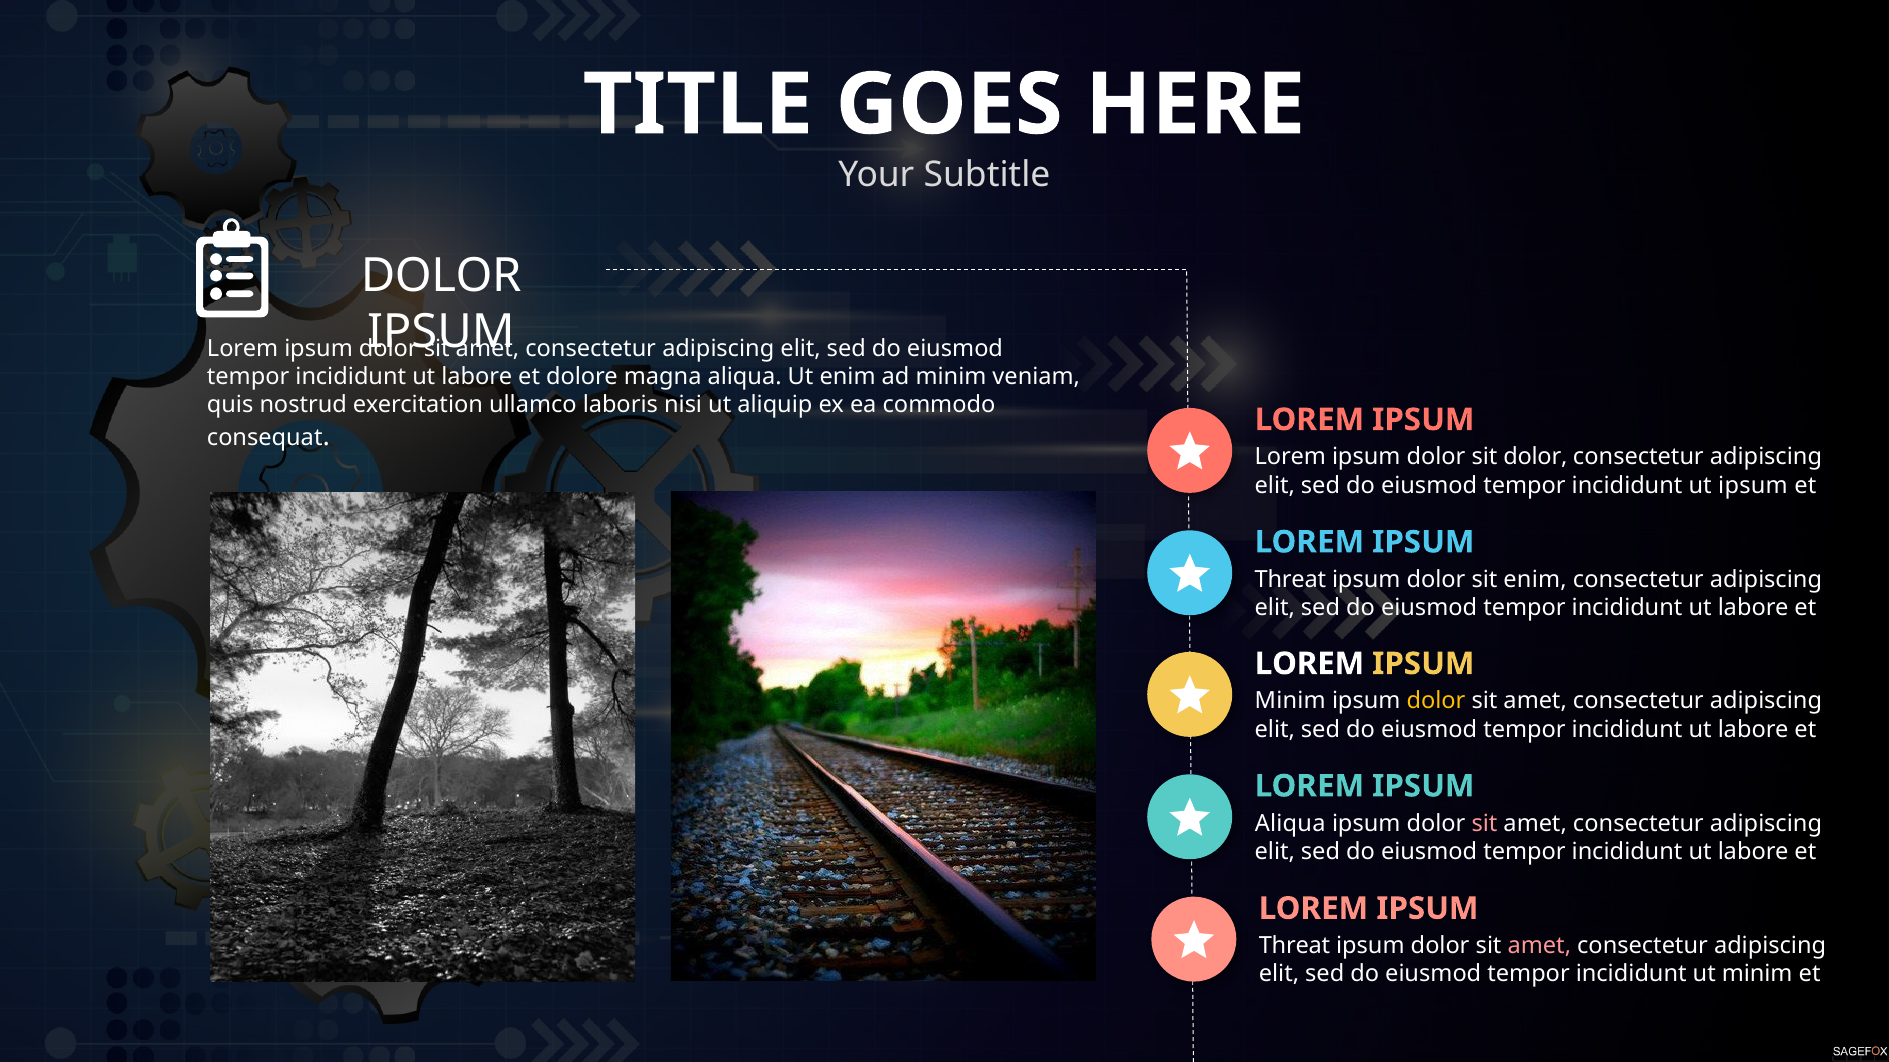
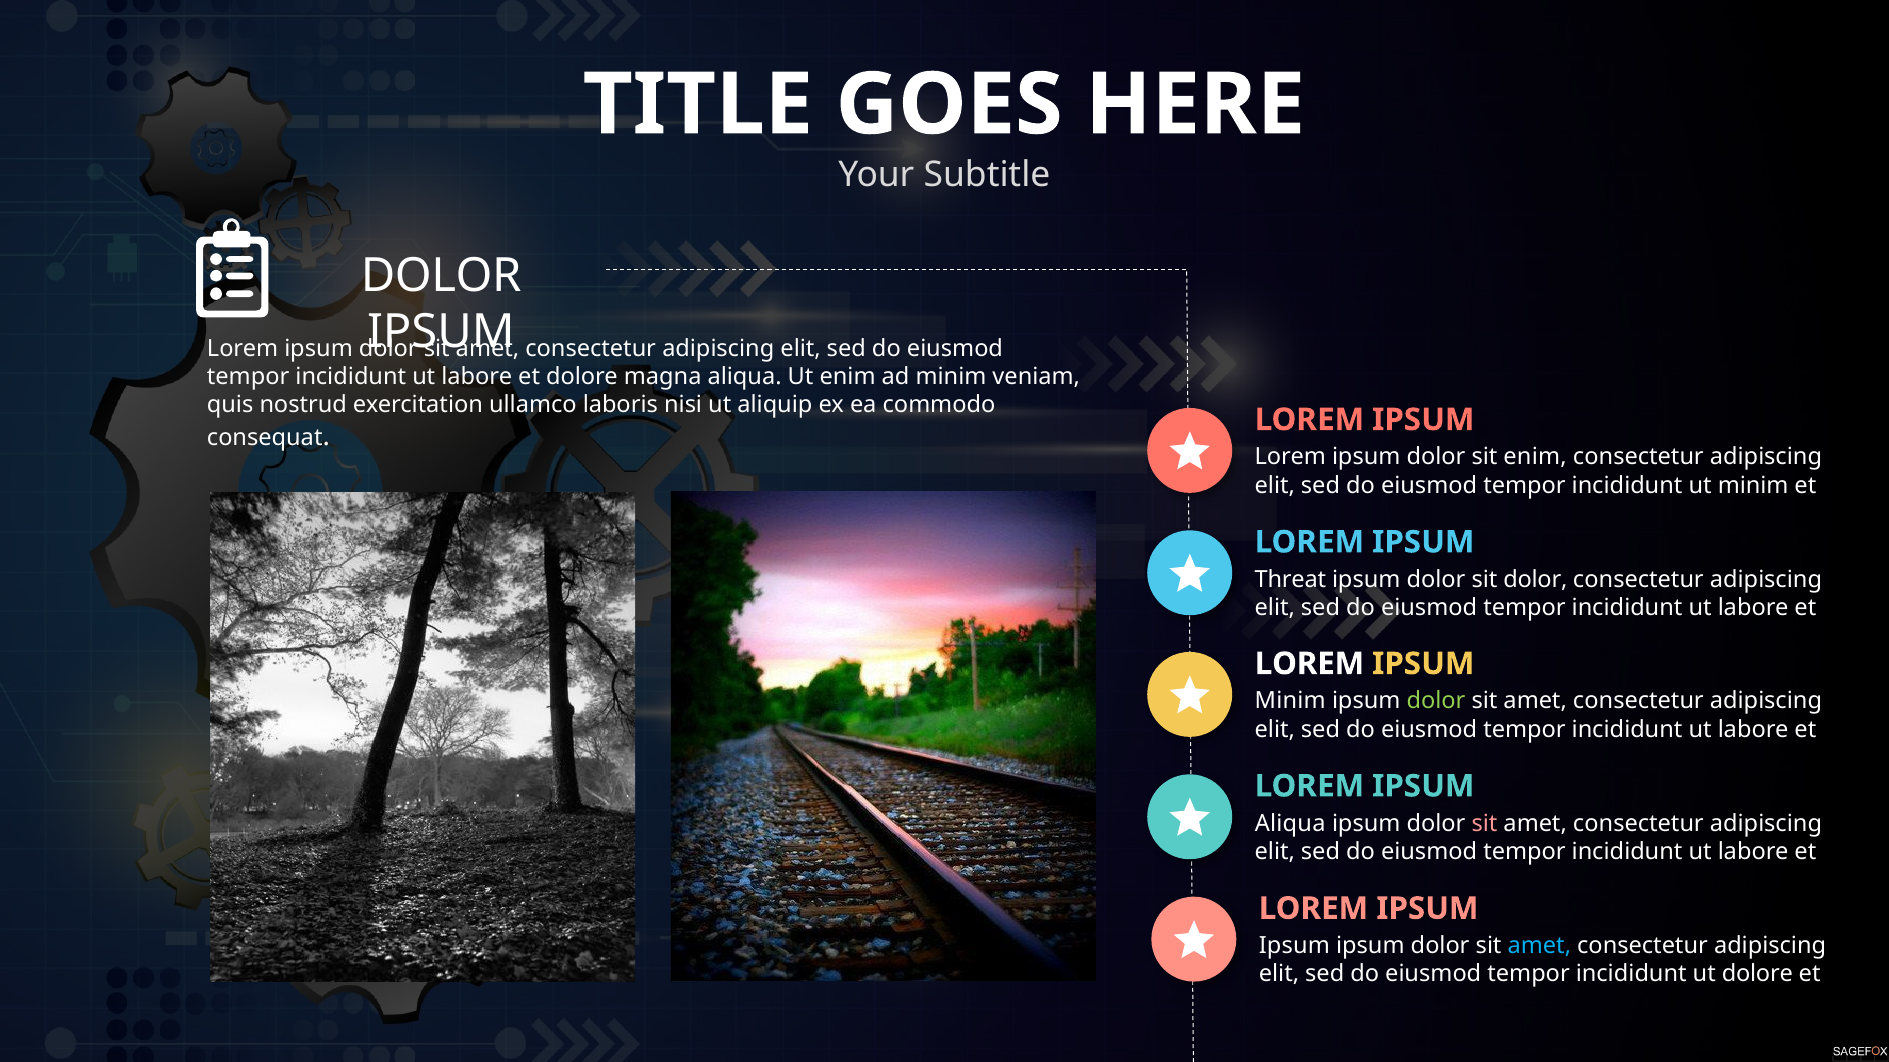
sit dolor: dolor -> enim
ut ipsum: ipsum -> minim
sit enim: enim -> dolor
dolor at (1436, 701) colour: yellow -> light green
Threat at (1295, 946): Threat -> Ipsum
amet at (1539, 946) colour: pink -> light blue
ut minim: minim -> dolore
